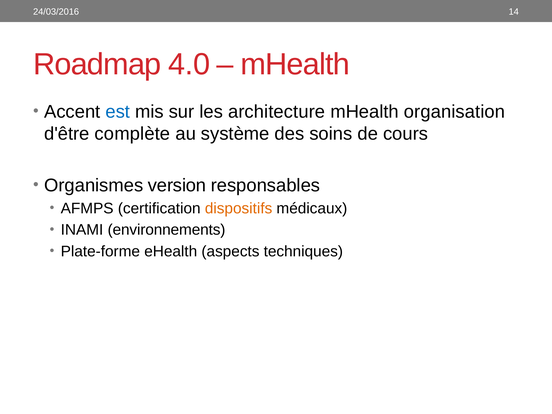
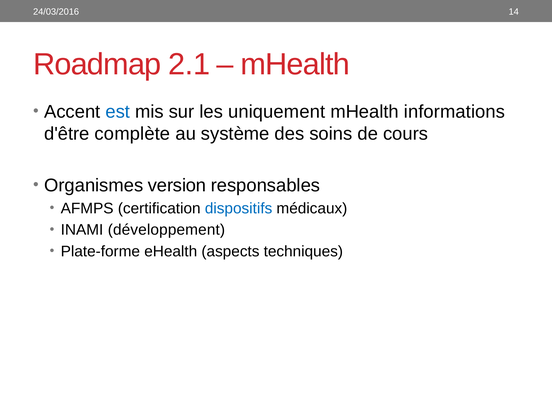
4.0: 4.0 -> 2.1
architecture: architecture -> uniquement
organisation: organisation -> informations
dispositifs colour: orange -> blue
environnements: environnements -> développement
